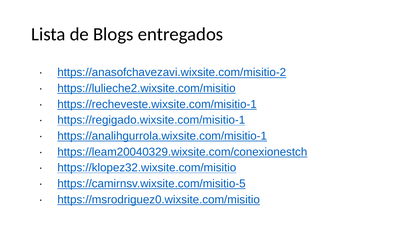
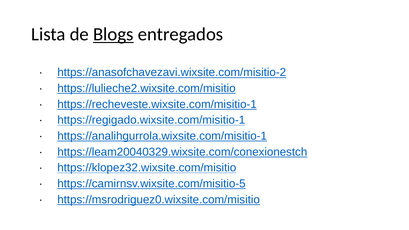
Blogs underline: none -> present
